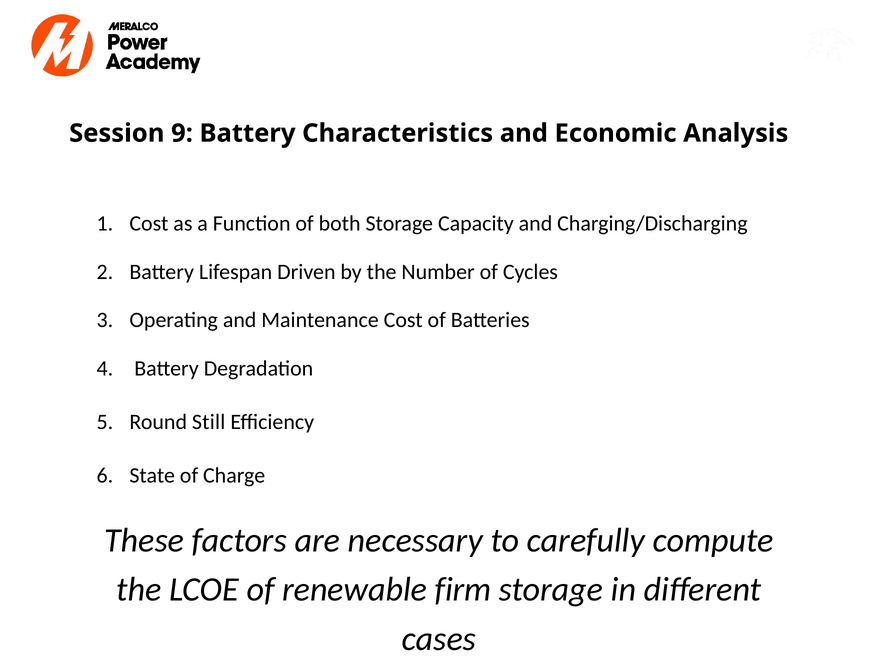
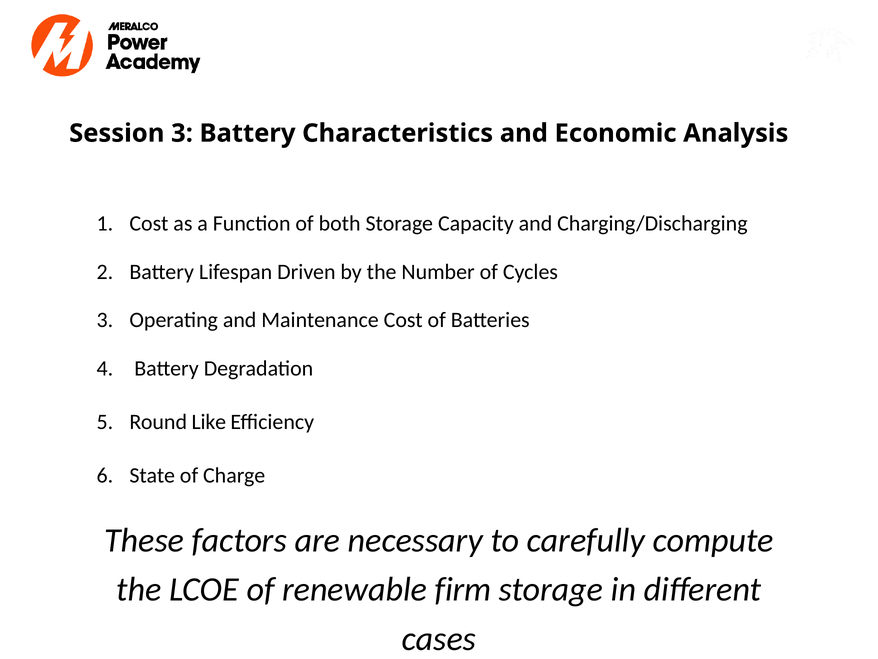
Session 9: 9 -> 3
Still: Still -> Like
